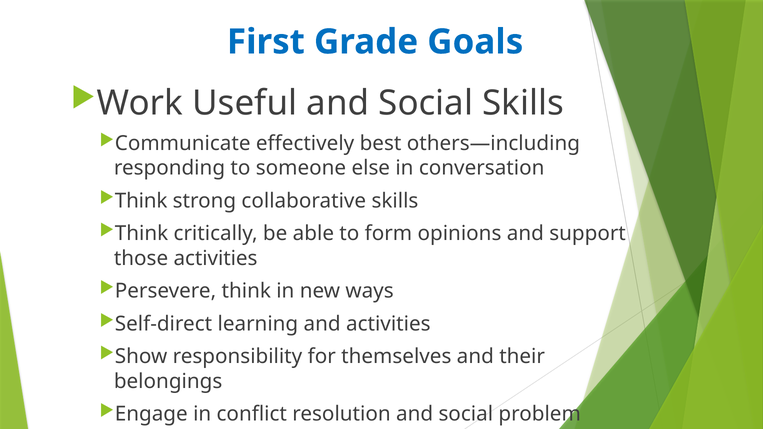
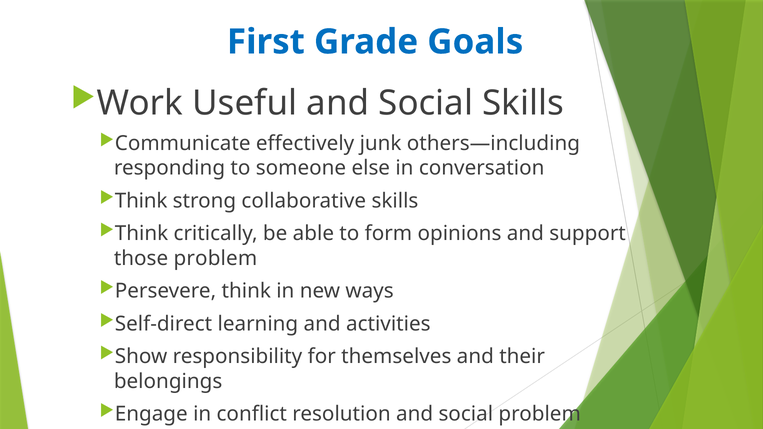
best: best -> junk
those activities: activities -> problem
